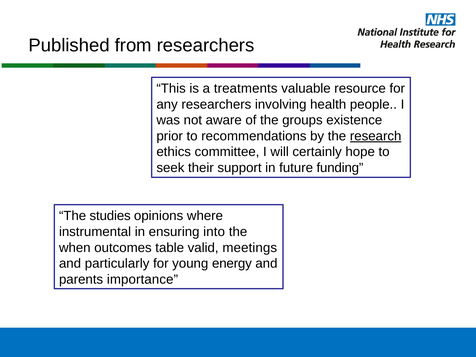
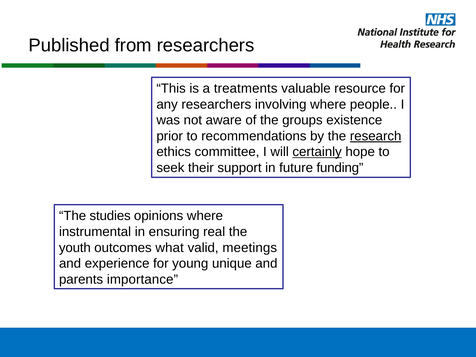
involving health: health -> where
certainly underline: none -> present
into: into -> real
when: when -> youth
table: table -> what
particularly: particularly -> experience
energy: energy -> unique
